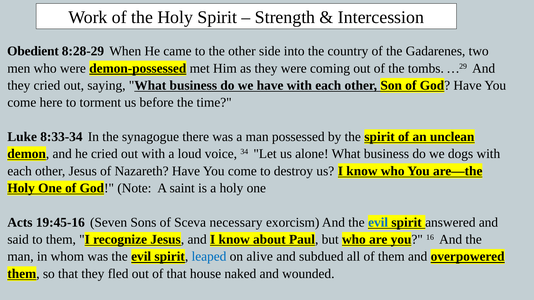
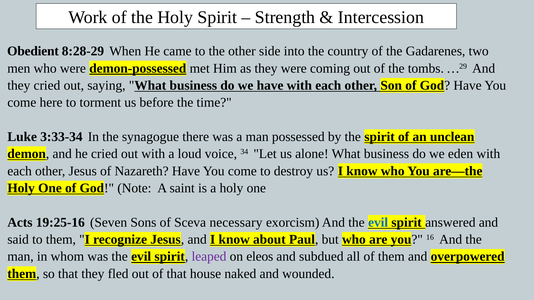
8:33-34: 8:33-34 -> 3:33-34
dogs: dogs -> eden
19:45-16: 19:45-16 -> 19:25-16
leaped colour: blue -> purple
alive: alive -> eleos
